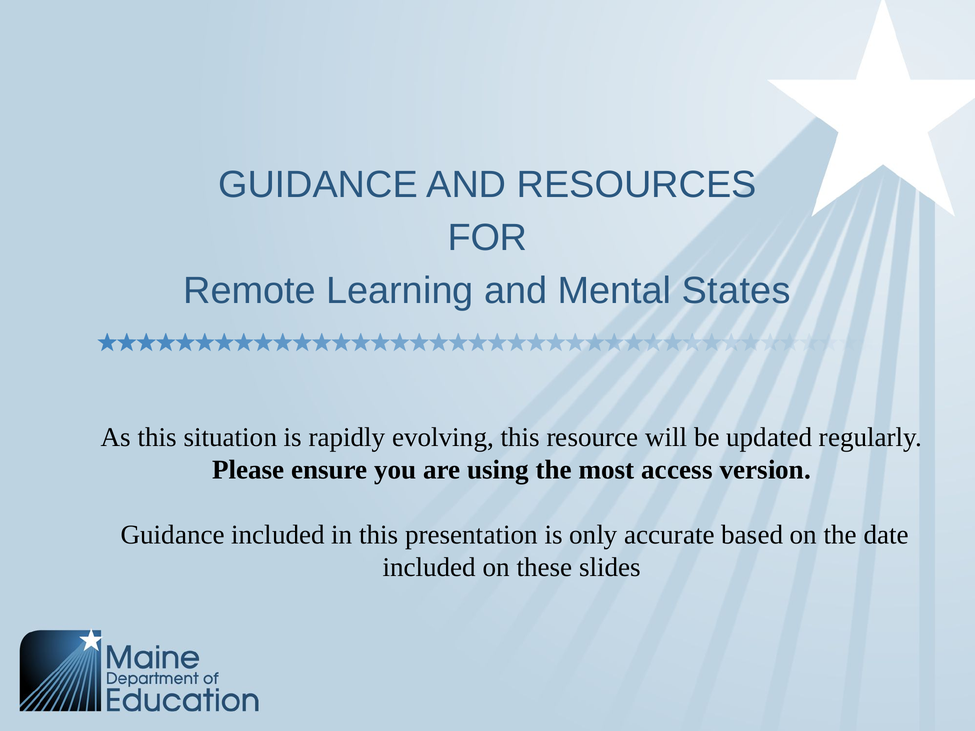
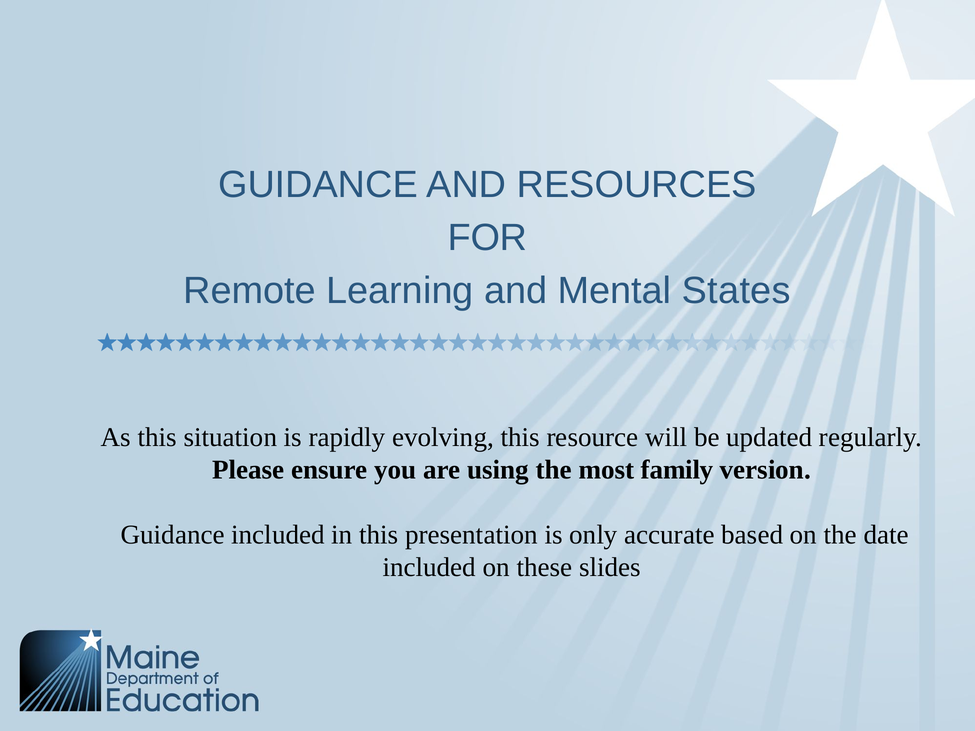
access: access -> family
